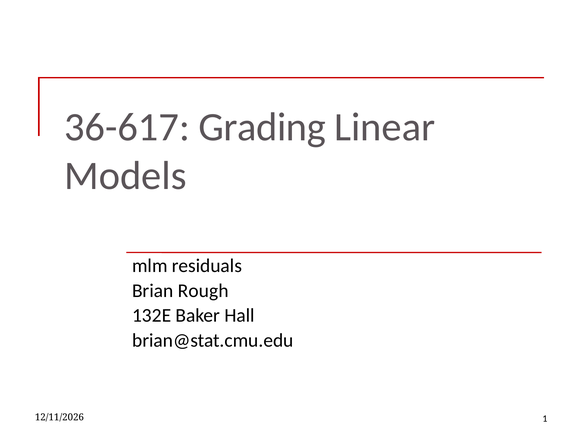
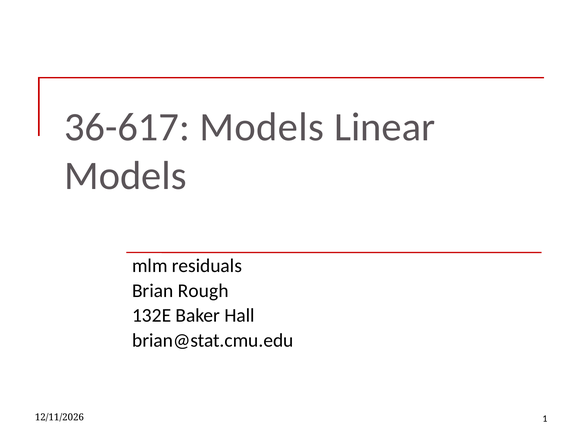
36-617 Grading: Grading -> Models
